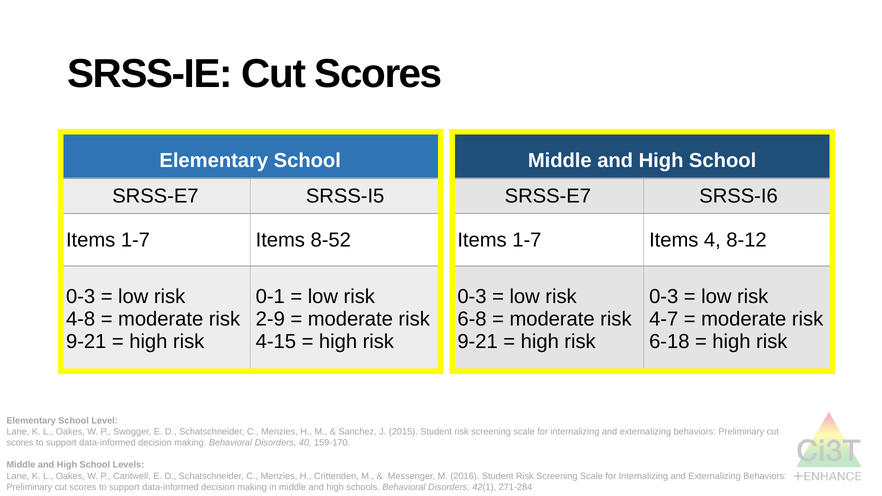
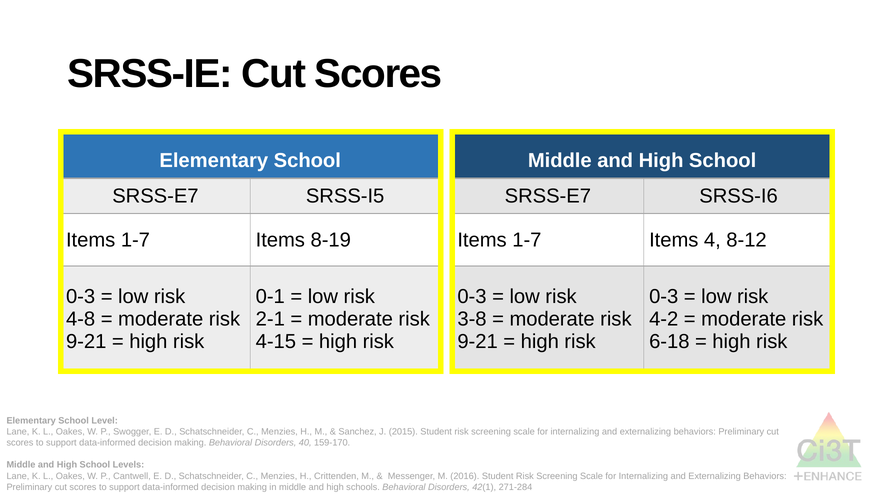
8-52: 8-52 -> 8-19
2-9: 2-9 -> 2-1
6-8: 6-8 -> 3-8
4-7: 4-7 -> 4-2
